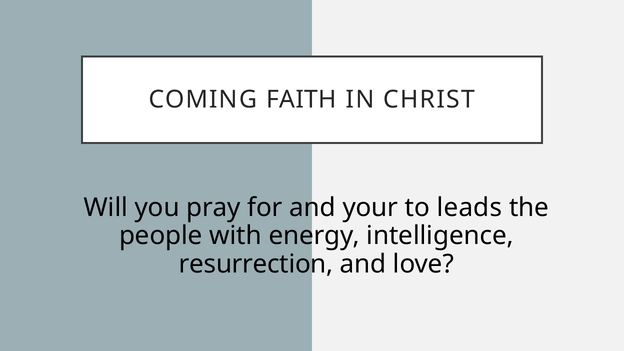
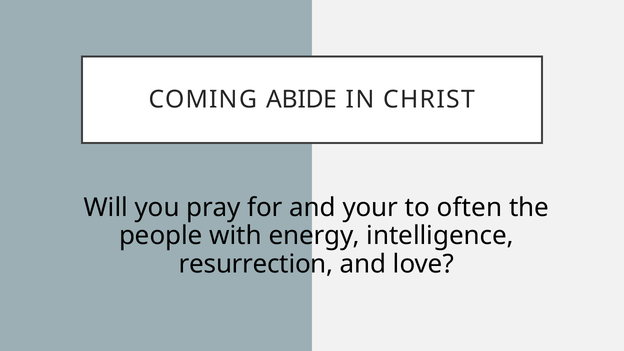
FAITH: FAITH -> ABIDE
leads: leads -> often
